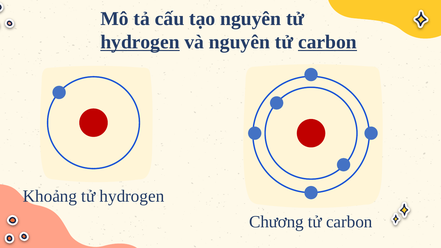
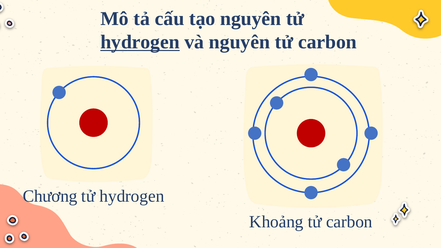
carbon at (327, 42) underline: present -> none
Khoảng: Khoảng -> Chương
Chương: Chương -> Khoảng
